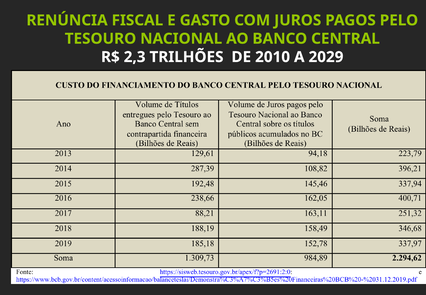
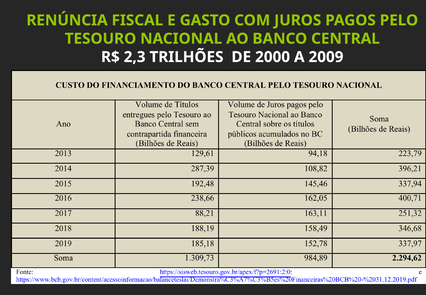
2010: 2010 -> 2000
2029: 2029 -> 2009
